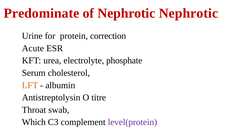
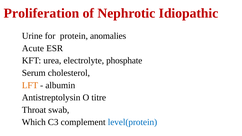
Predominate: Predominate -> Proliferation
Nephrotic Nephrotic: Nephrotic -> Idiopathic
correction: correction -> anomalies
level(protein colour: purple -> blue
